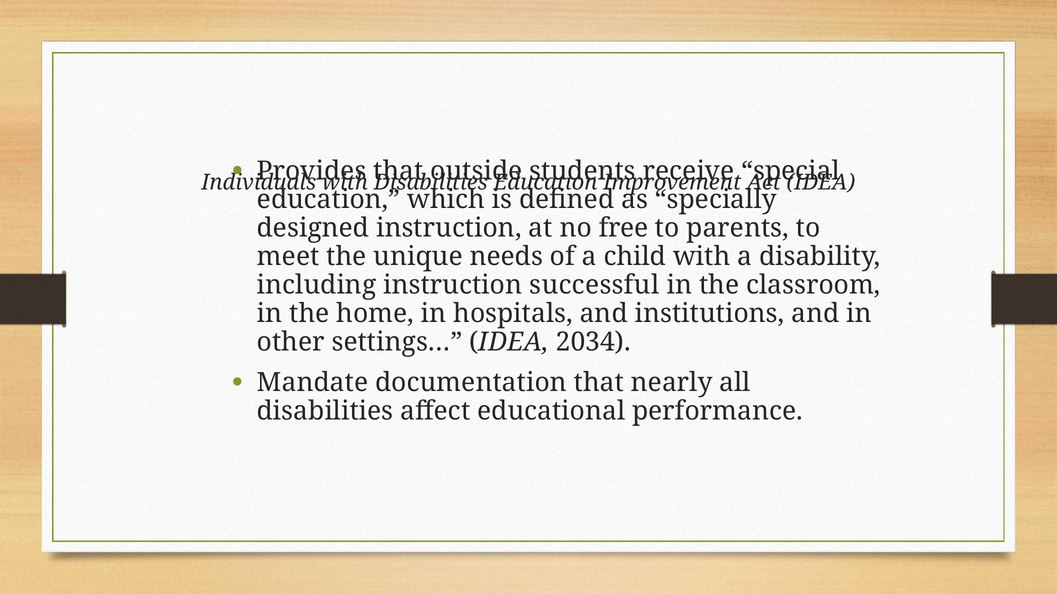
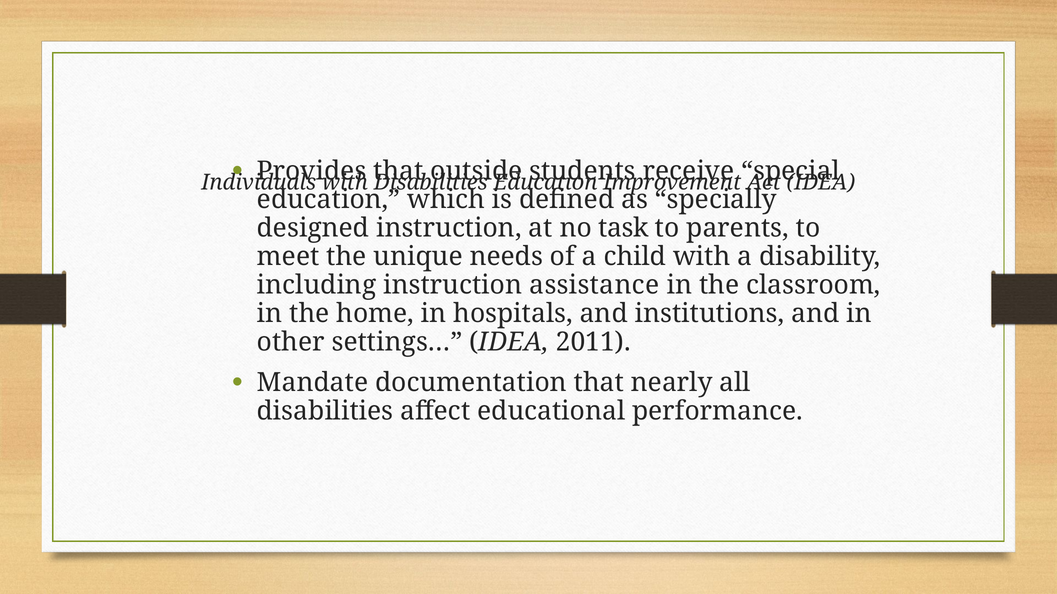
free: free -> task
successful: successful -> assistance
2034: 2034 -> 2011
